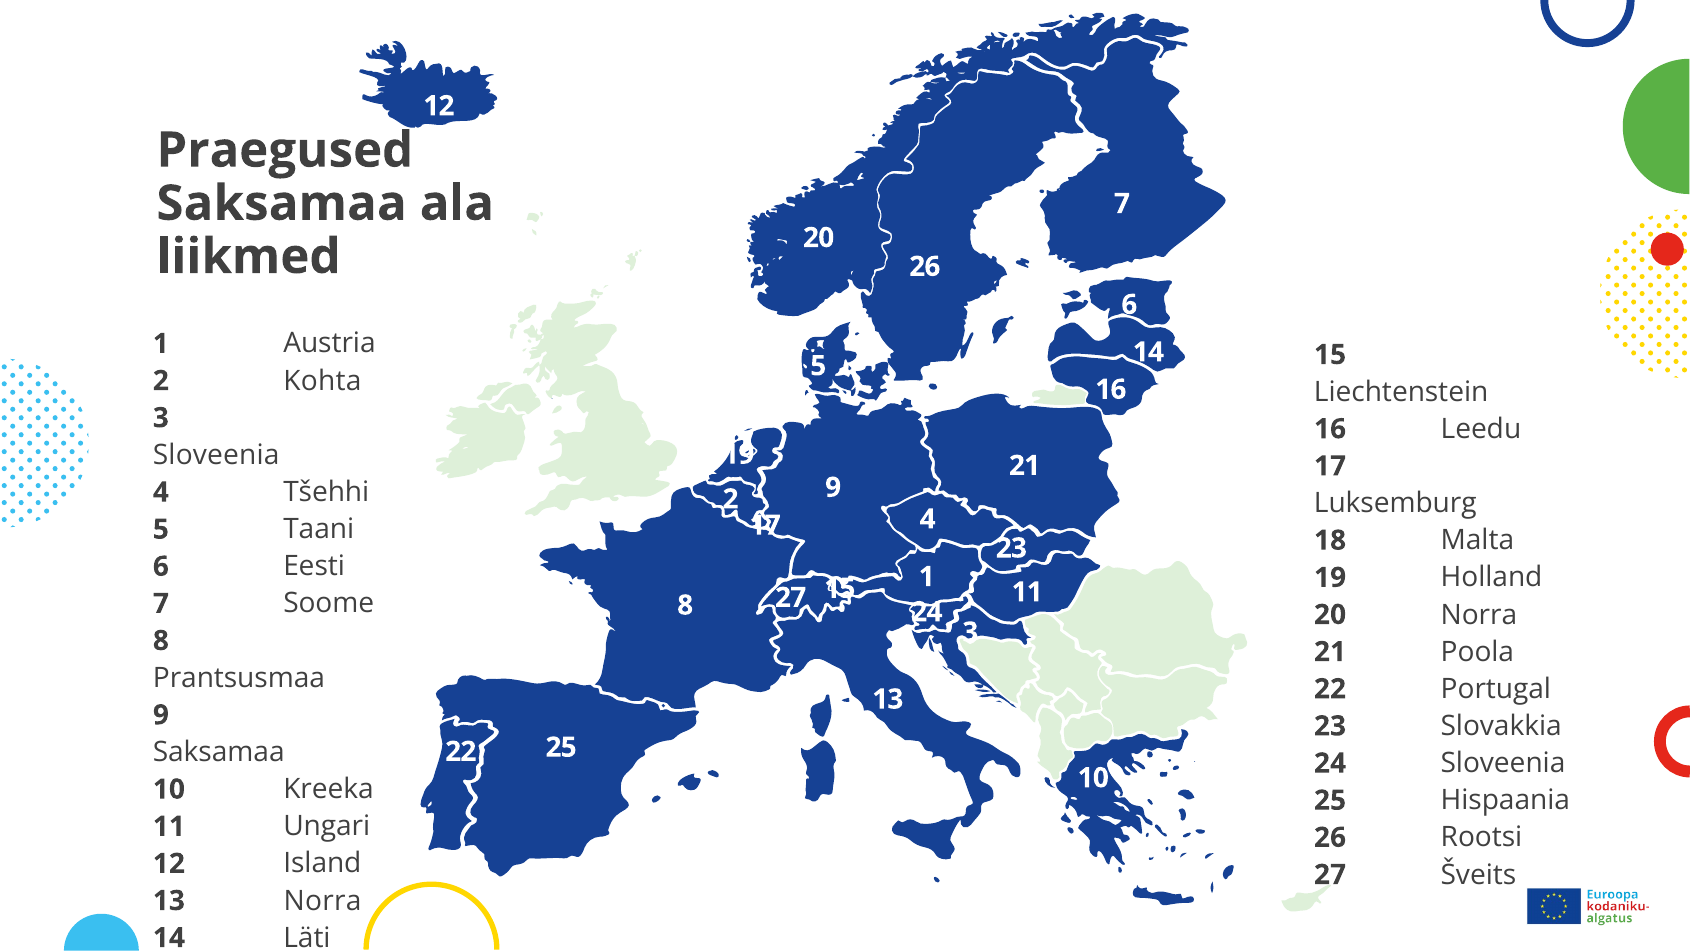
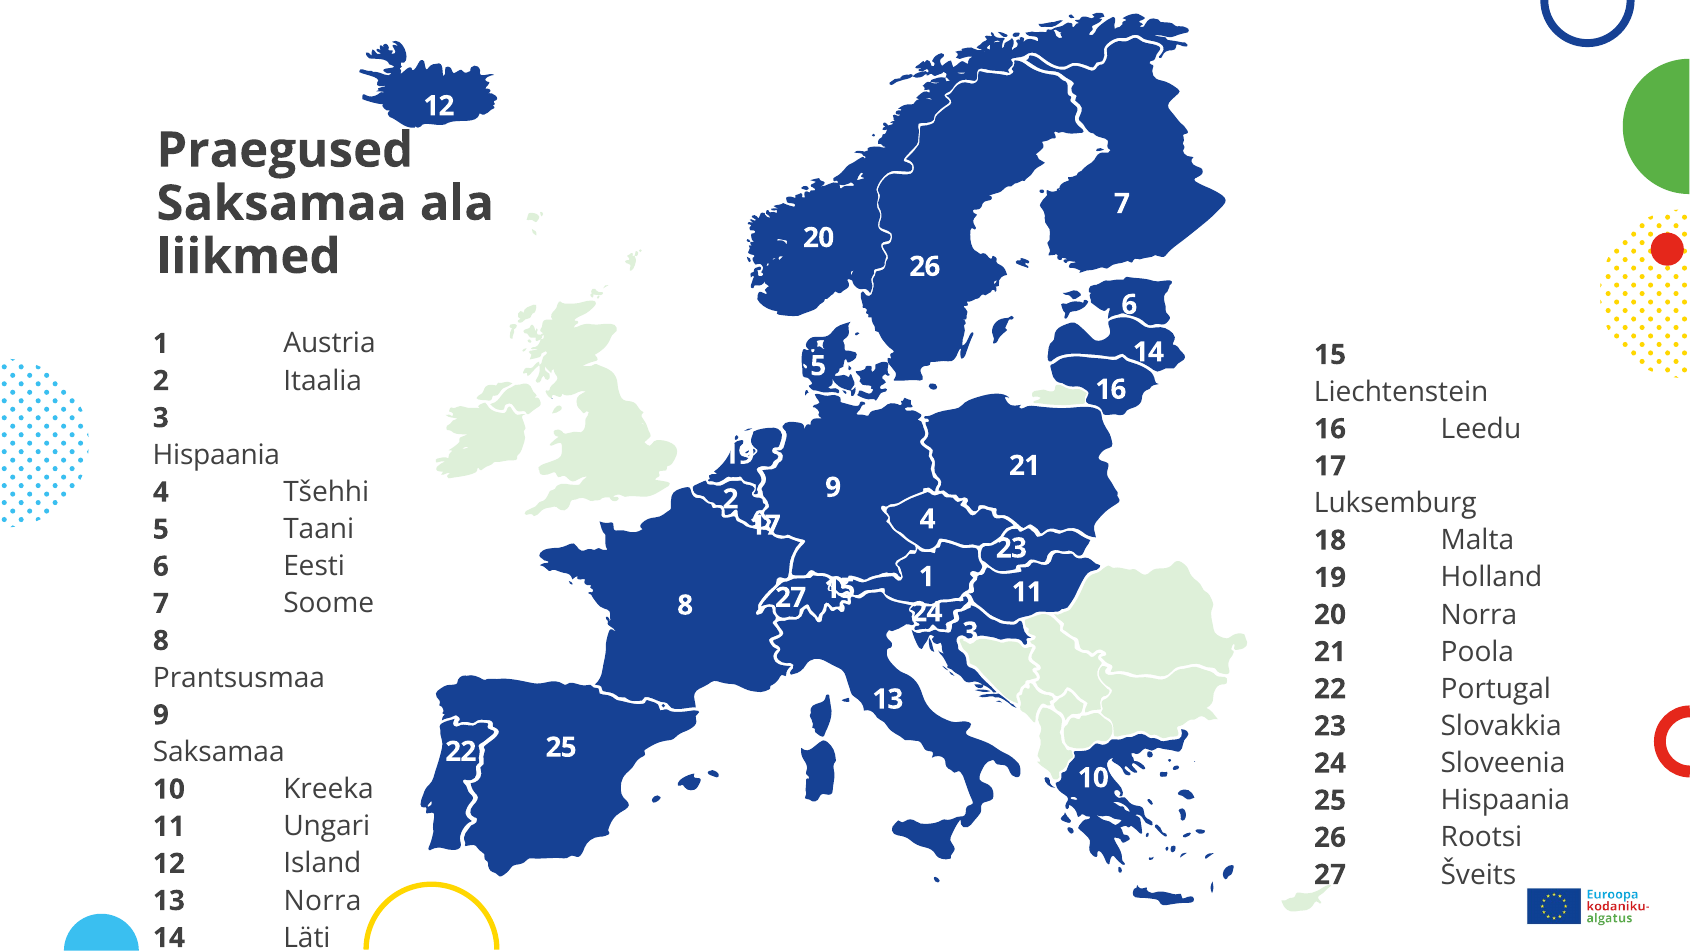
Kohta: Kohta -> Itaalia
Sloveenia at (216, 455): Sloveenia -> Hispaania
